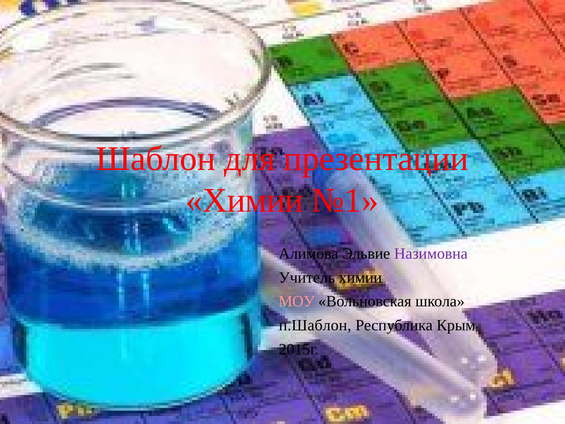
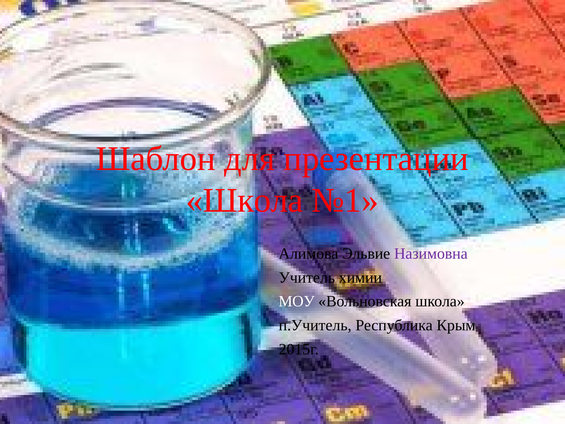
Химии at (244, 200): Химии -> Школа
МОУ colour: pink -> white
п.Шаблон: п.Шаблон -> п.Учитель
